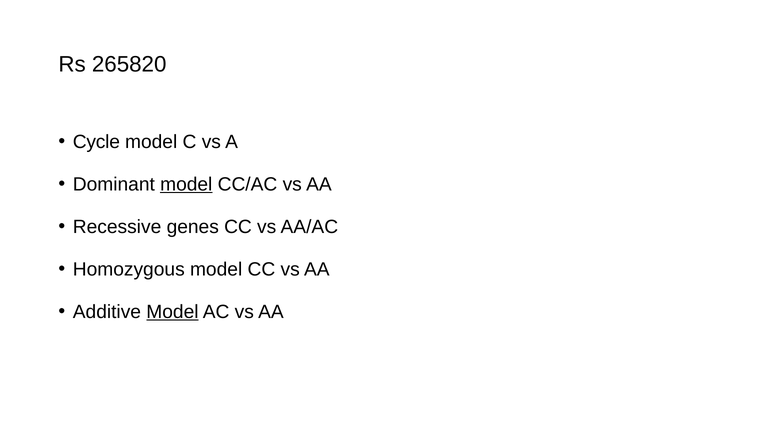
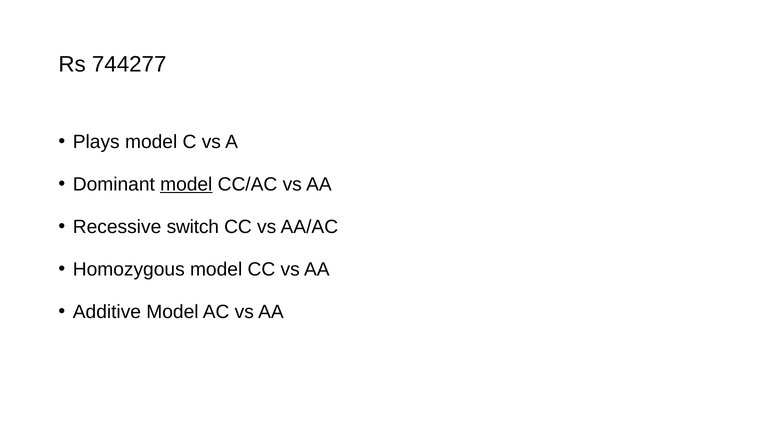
265820: 265820 -> 744277
Cycle: Cycle -> Plays
genes: genes -> switch
Model at (172, 312) underline: present -> none
